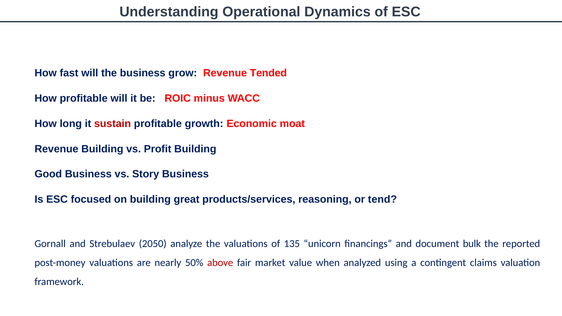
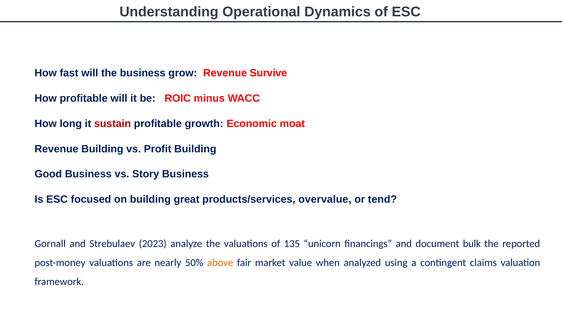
Tended: Tended -> Survive
reasoning: reasoning -> overvalue
2050: 2050 -> 2023
above colour: red -> orange
